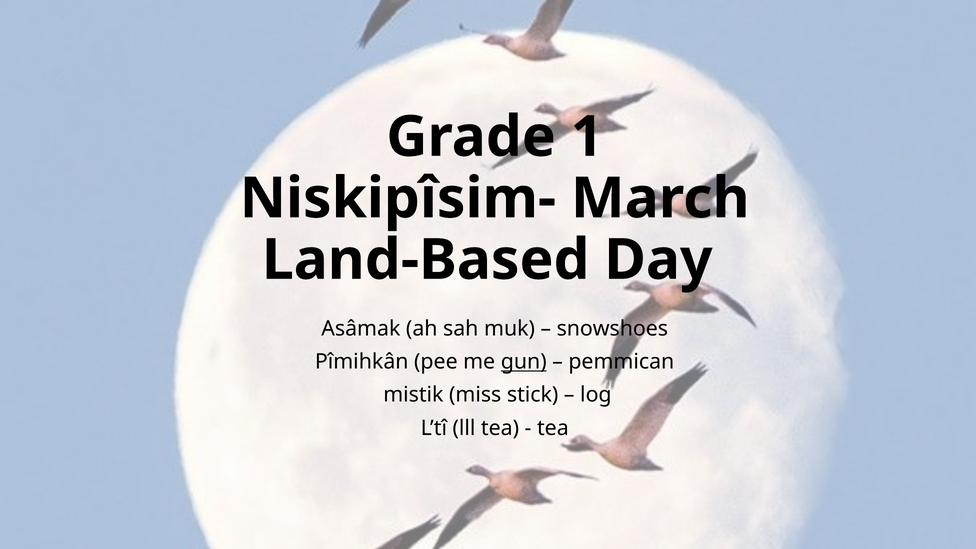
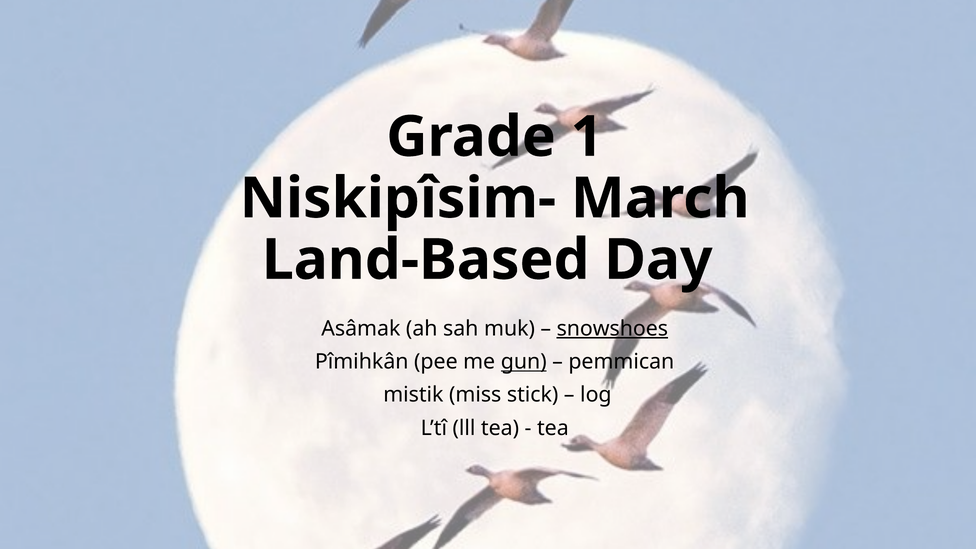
snowshoes underline: none -> present
